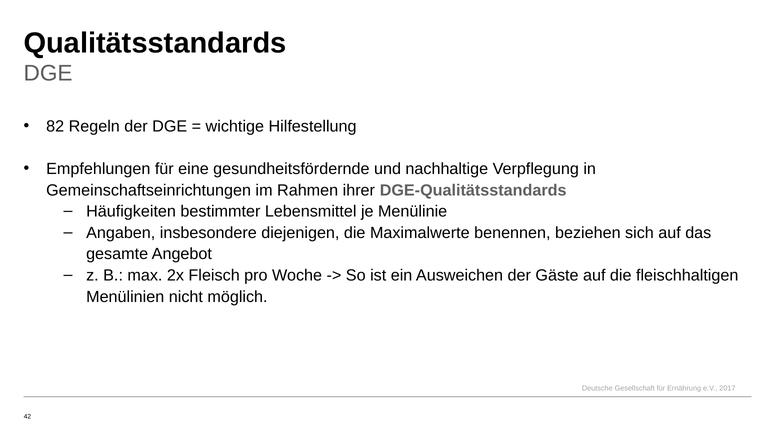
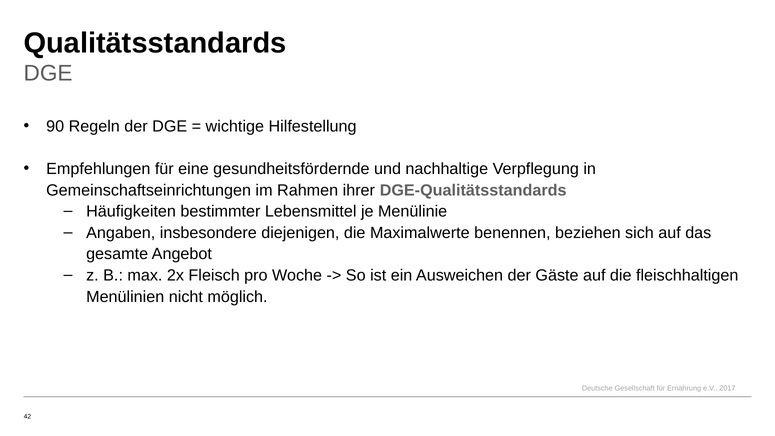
82: 82 -> 90
